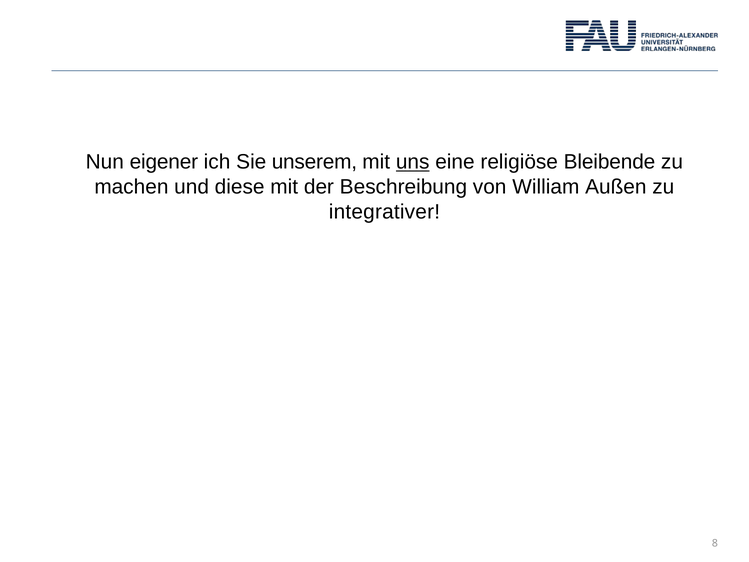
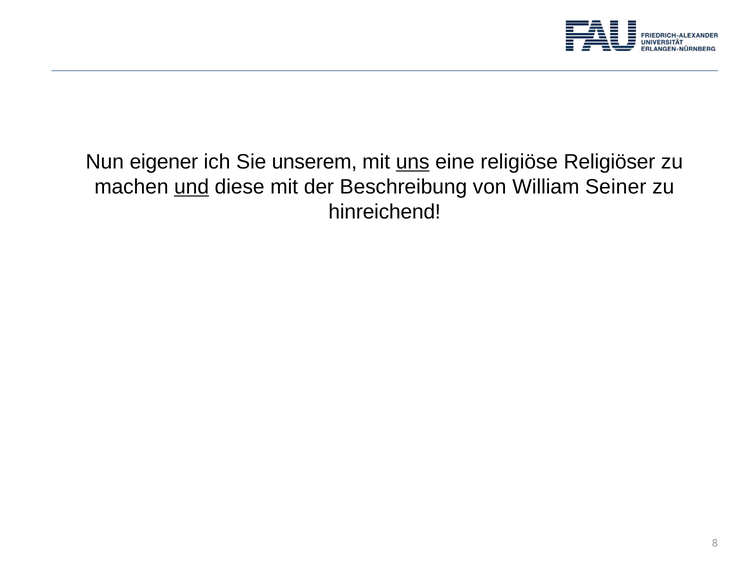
Bleibende: Bleibende -> Religiöser
und underline: none -> present
Außen: Außen -> Seiner
integrativer: integrativer -> hinreichend
